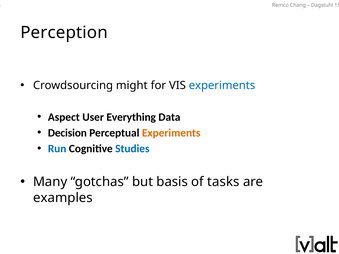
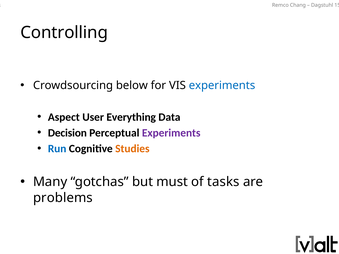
Perception: Perception -> Controlling
might: might -> below
Experiments at (171, 133) colour: orange -> purple
Studies colour: blue -> orange
basis: basis -> must
examples: examples -> problems
